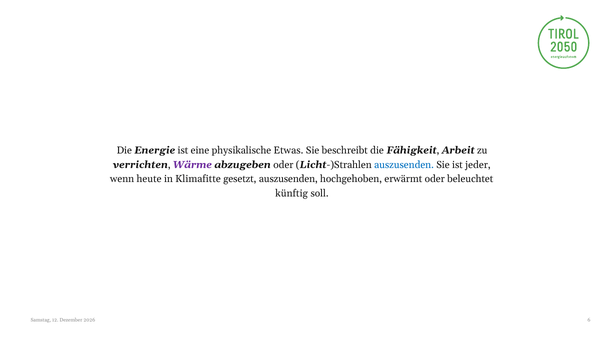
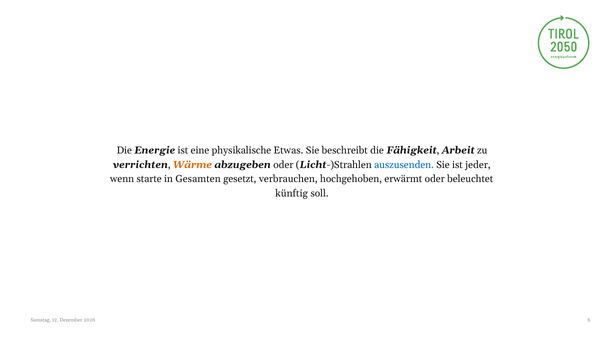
Wärme colour: purple -> orange
heute: heute -> starte
Klimafitte: Klimafitte -> Gesamten
gesetzt auszusenden: auszusenden -> verbrauchen
